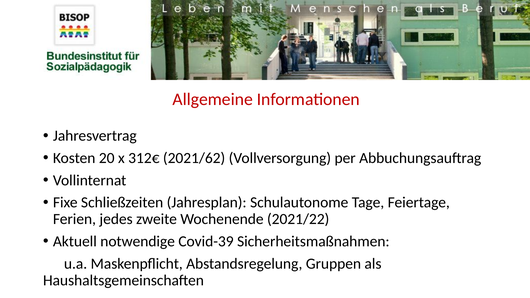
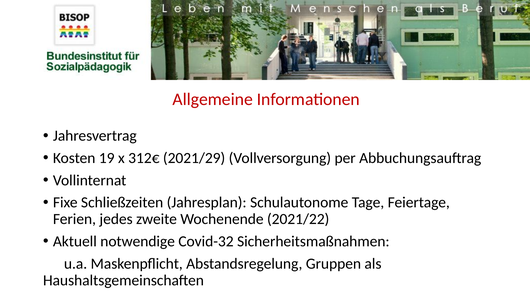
20: 20 -> 19
2021/62: 2021/62 -> 2021/29
Covid-39: Covid-39 -> Covid-32
